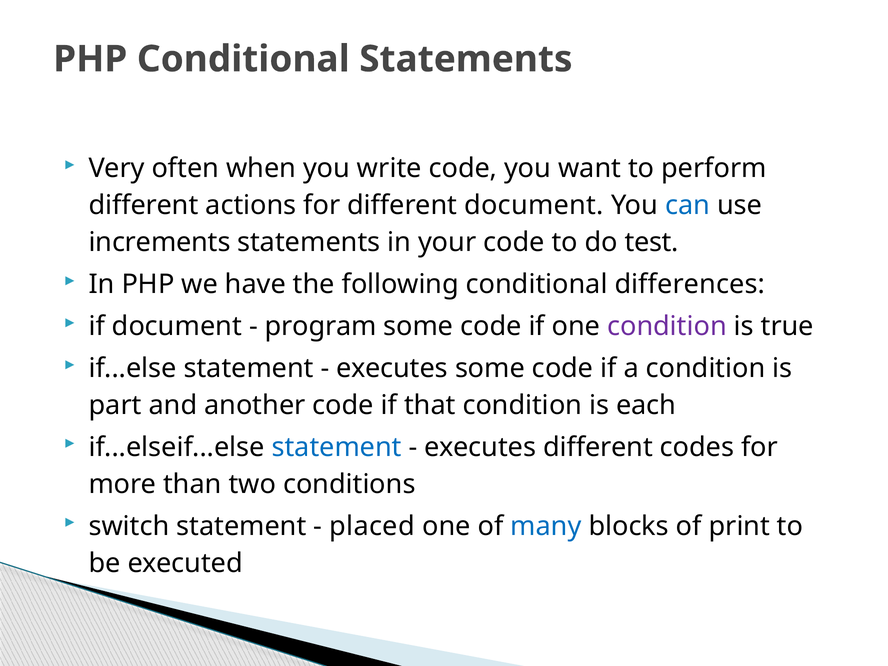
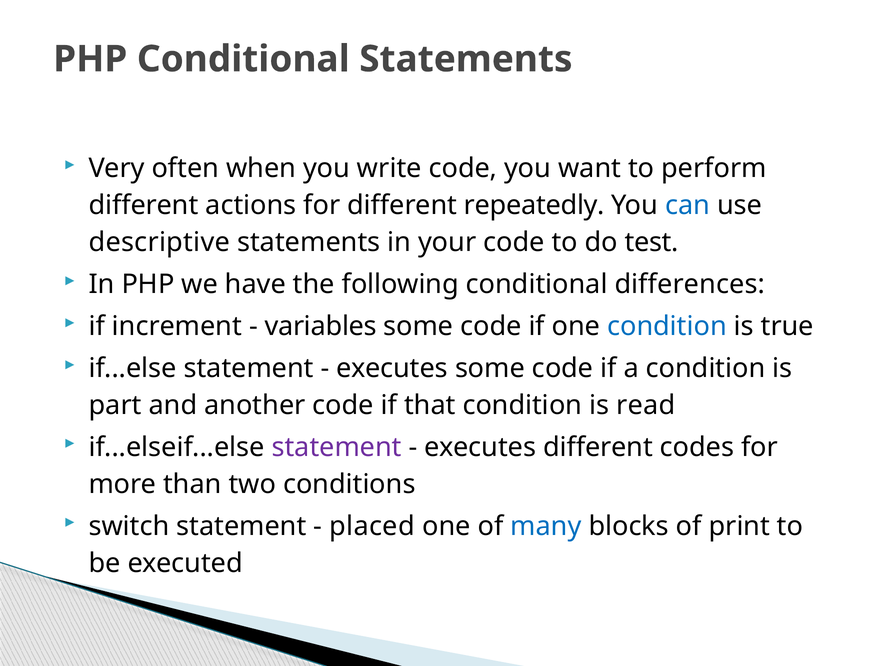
different document: document -> repeatedly
increments: increments -> descriptive
if document: document -> increment
program: program -> variables
condition at (667, 326) colour: purple -> blue
each: each -> read
statement at (337, 447) colour: blue -> purple
